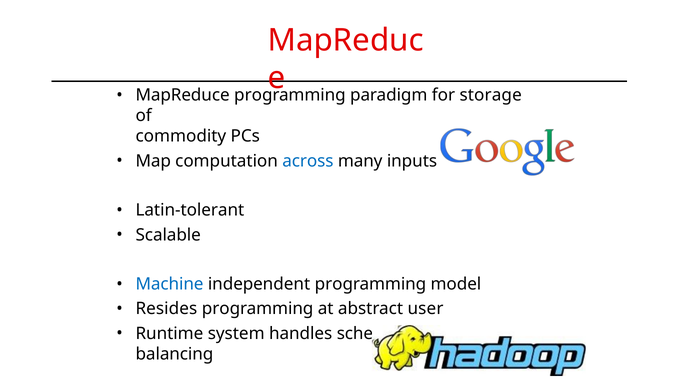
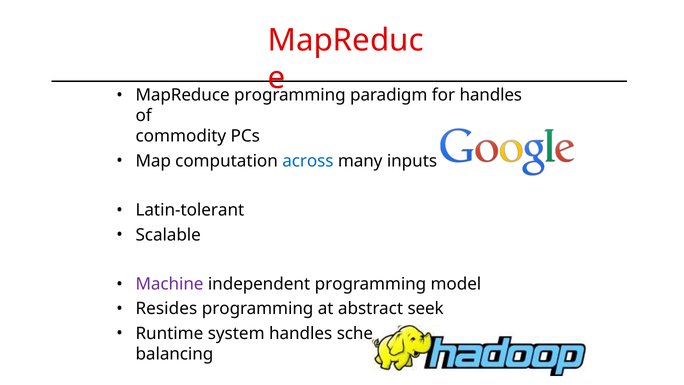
for storage: storage -> handles
Machine colour: blue -> purple
user: user -> seek
